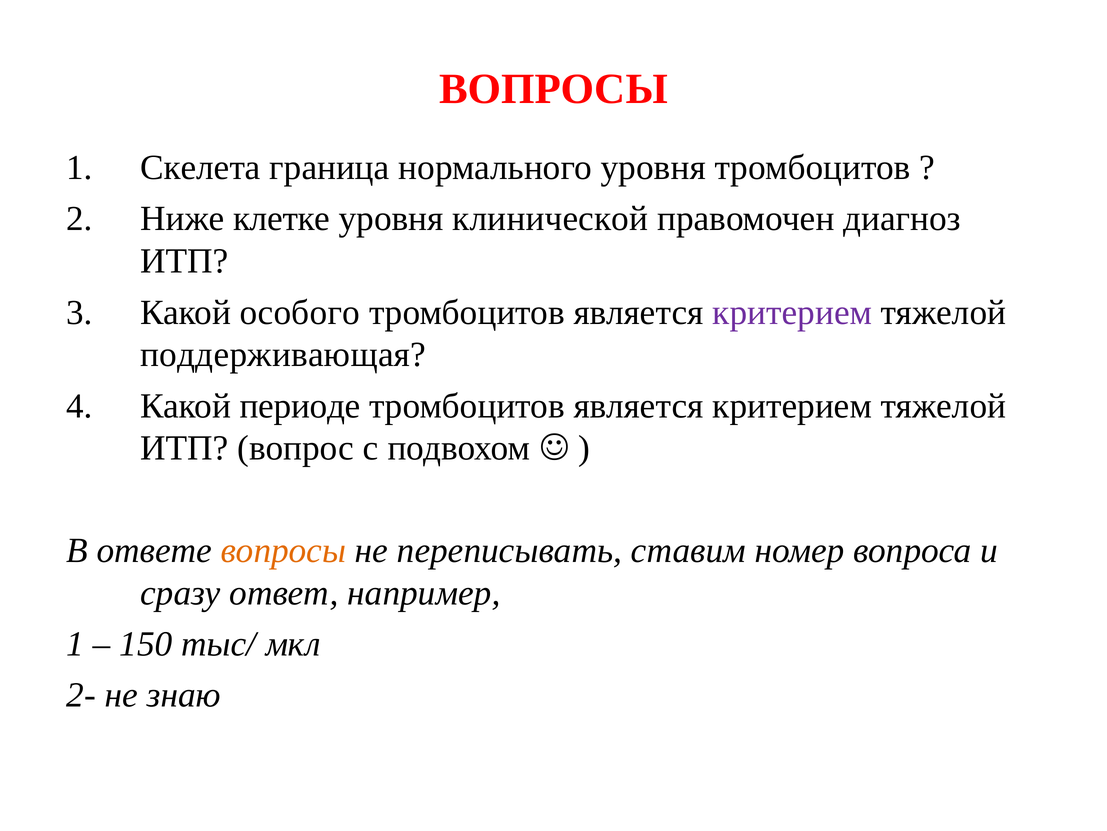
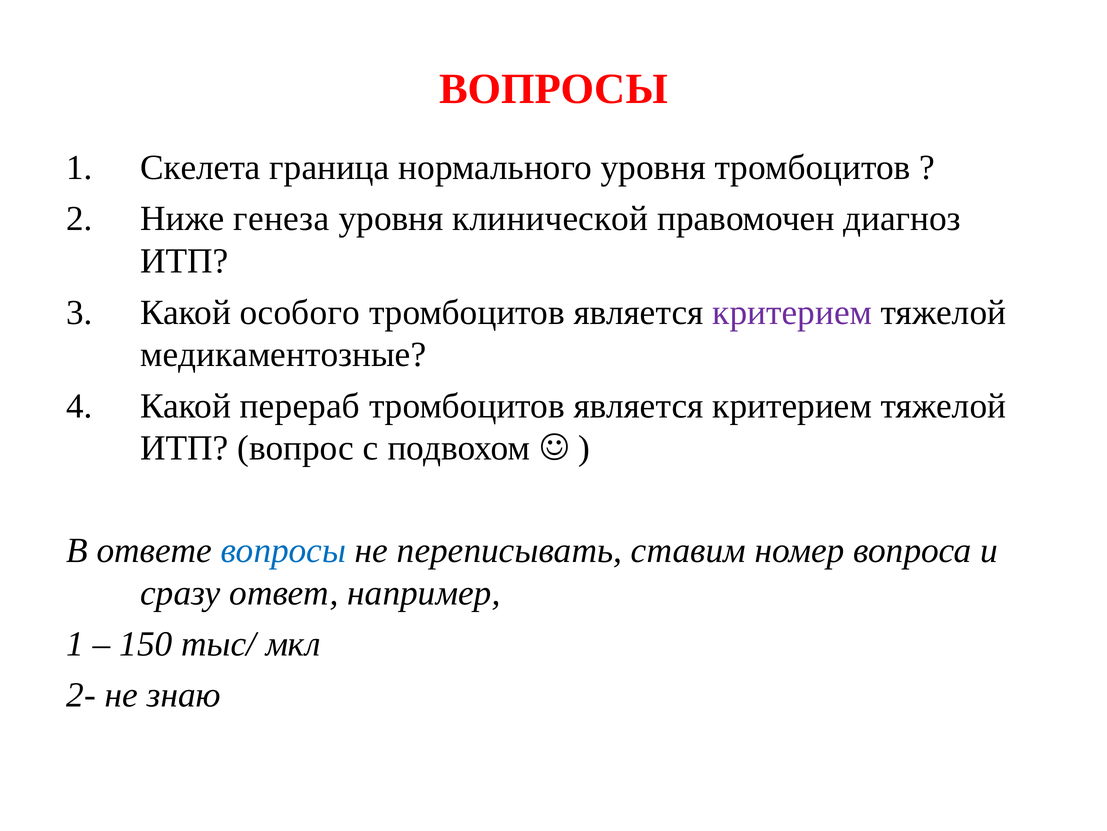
клетке: клетке -> генеза
поддерживающая: поддерживающая -> медикаментозные
периоде: периоде -> перераб
вопросы at (283, 550) colour: orange -> blue
